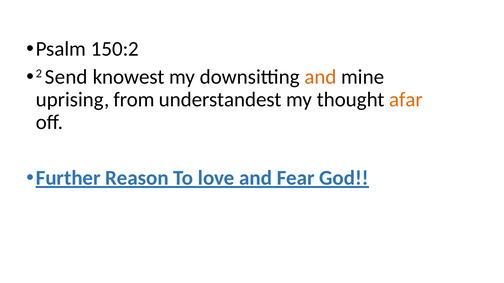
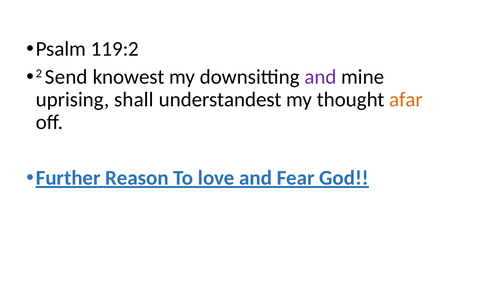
150:2: 150:2 -> 119:2
and at (320, 77) colour: orange -> purple
from: from -> shall
